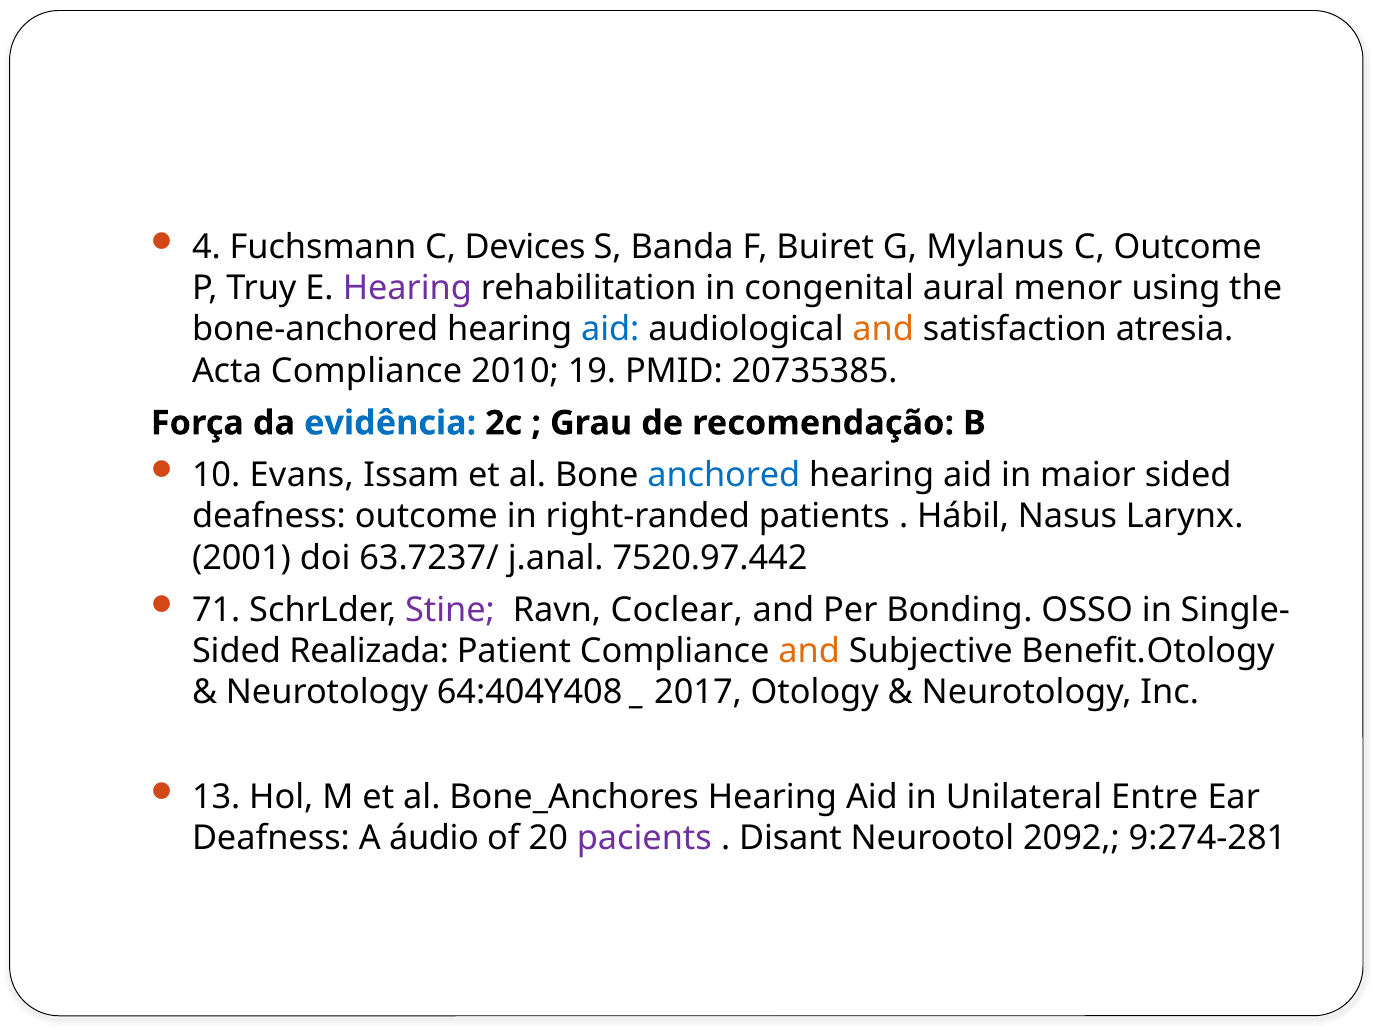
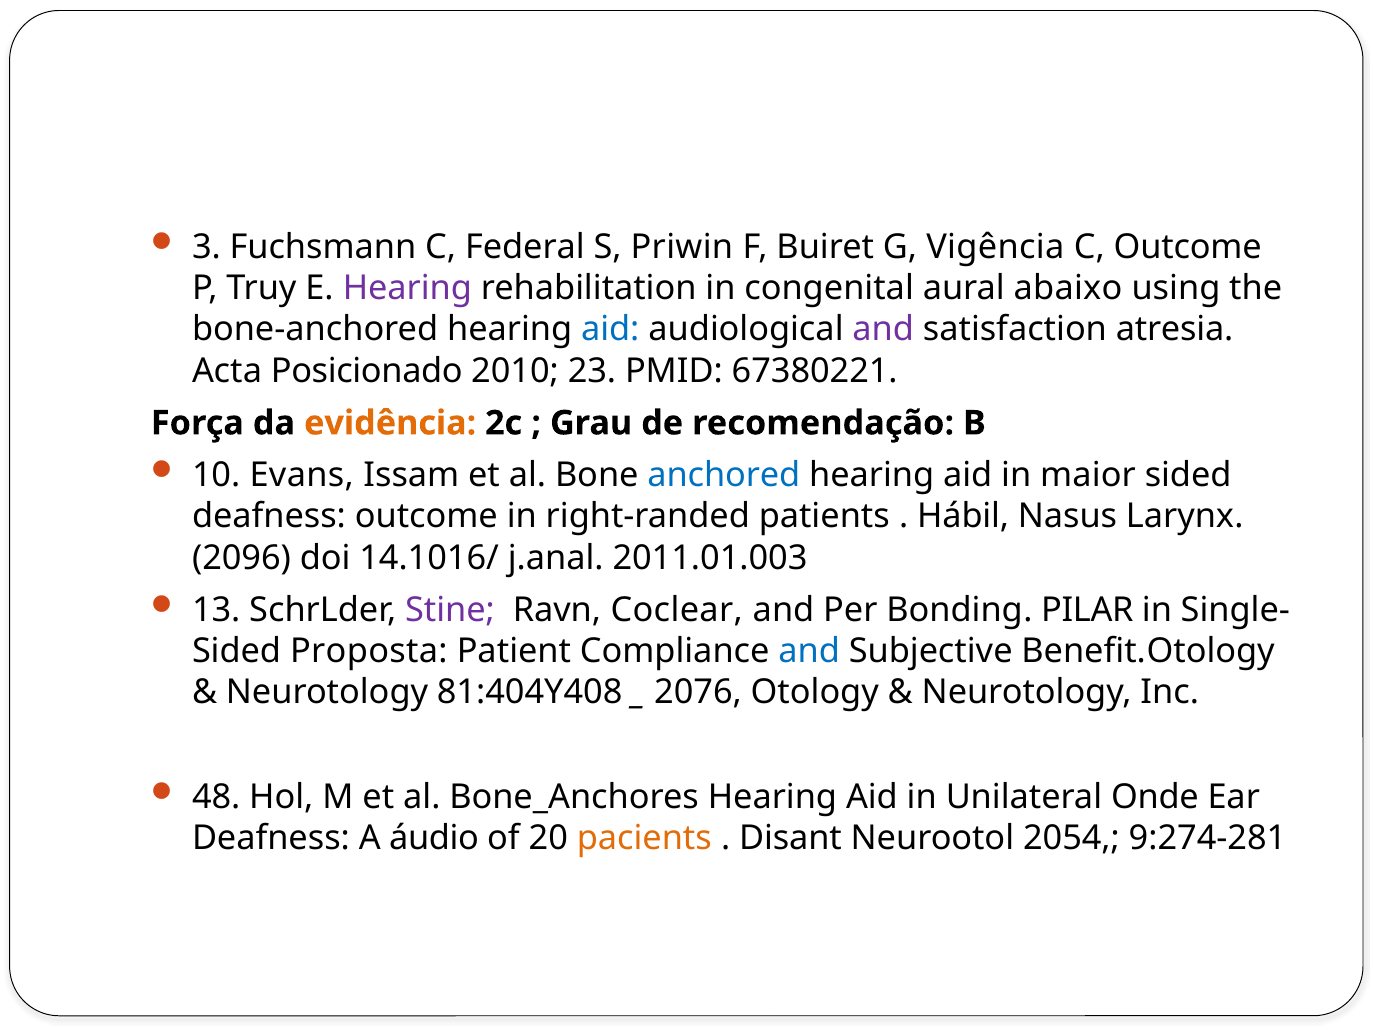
4: 4 -> 3
Devices: Devices -> Federal
Banda: Banda -> Priwin
Mylanus: Mylanus -> Vigência
menor: menor -> abaixo
and at (883, 330) colour: orange -> purple
Acta Compliance: Compliance -> Posicionado
19: 19 -> 23
20735385: 20735385 -> 67380221
evidência colour: blue -> orange
2001: 2001 -> 2096
63.7237/: 63.7237/ -> 14.1016/
7520.97.442: 7520.97.442 -> 2011.01.003
71: 71 -> 13
OSSO: OSSO -> PILAR
Realizada: Realizada -> Proposta
and at (809, 651) colour: orange -> blue
64:404Y408: 64:404Y408 -> 81:404Y408
2017: 2017 -> 2076
13: 13 -> 48
Entre: Entre -> Onde
pacients colour: purple -> orange
2092: 2092 -> 2054
